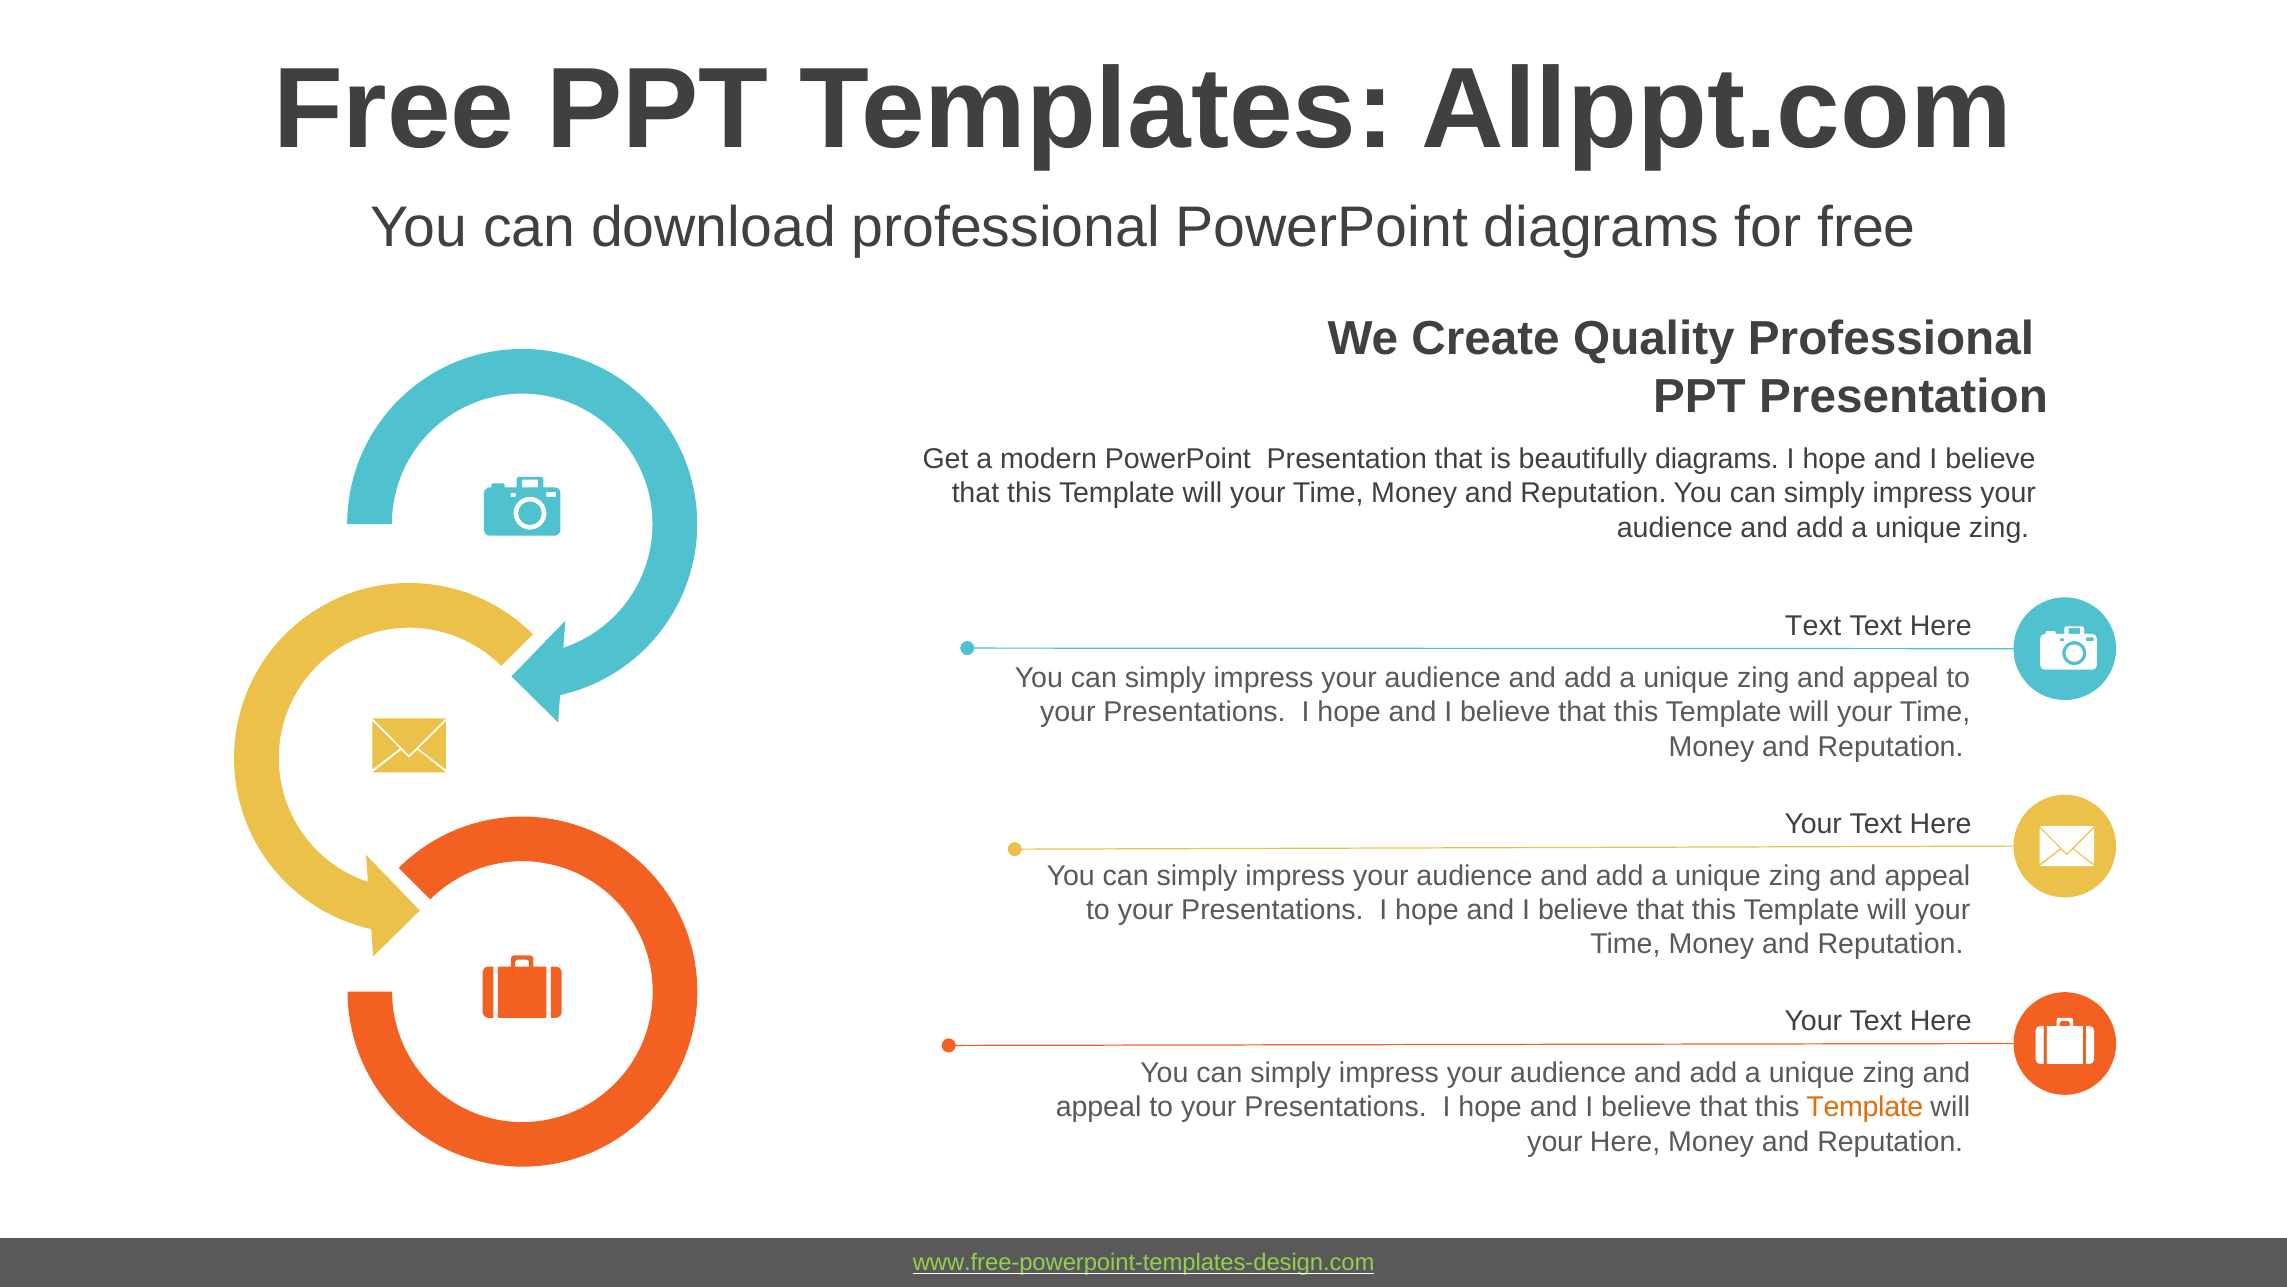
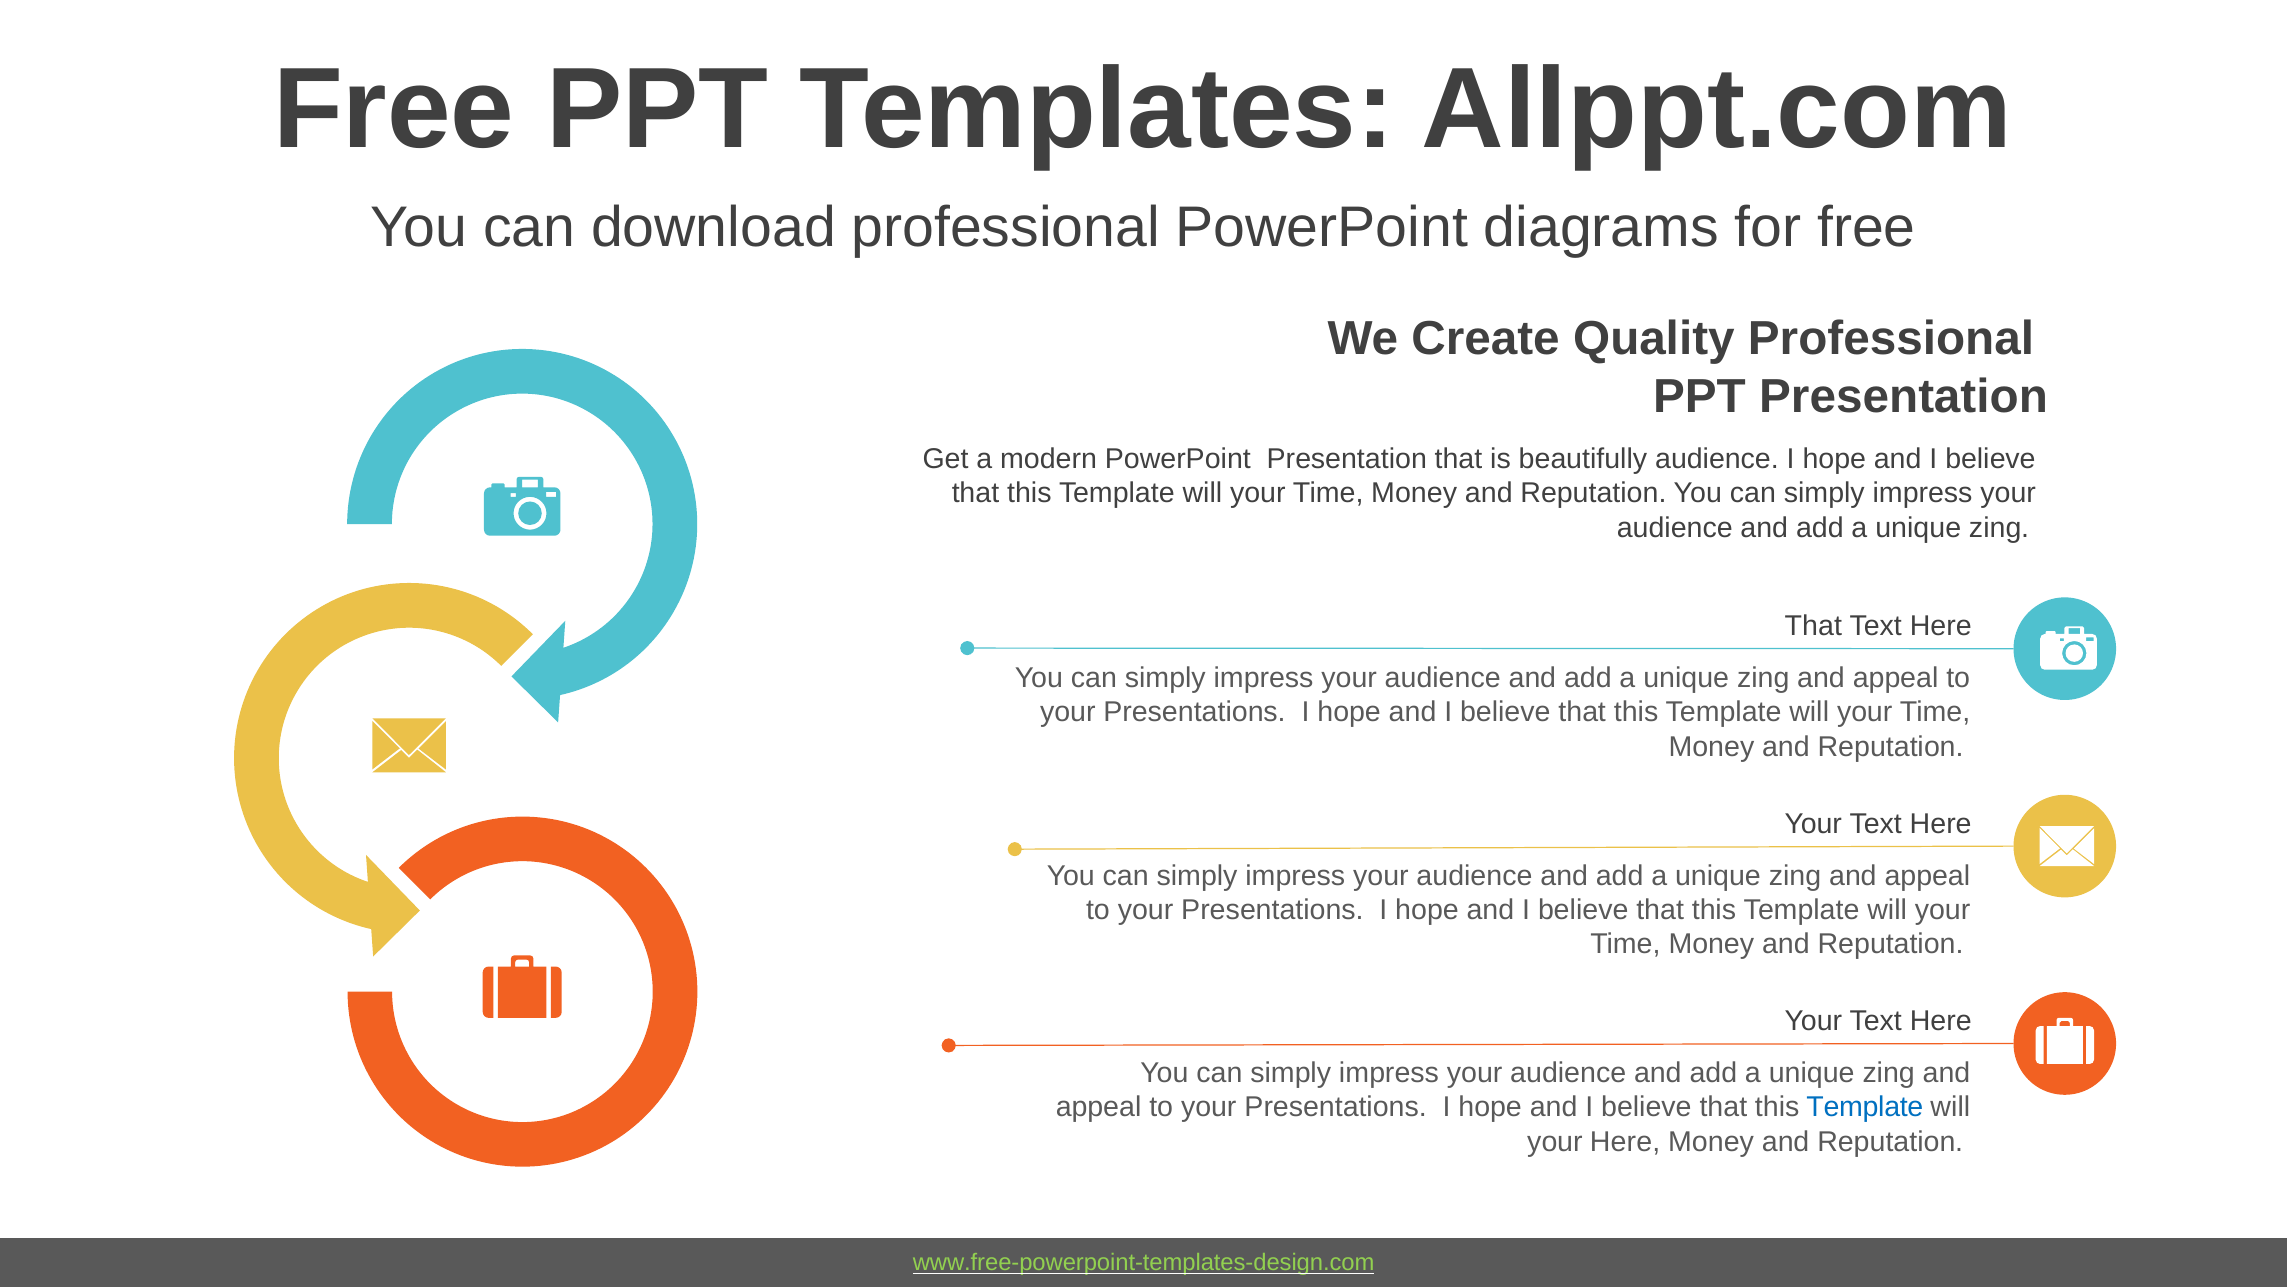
beautifully diagrams: diagrams -> audience
Text at (1813, 626): Text -> That
Template at (1865, 1107) colour: orange -> blue
